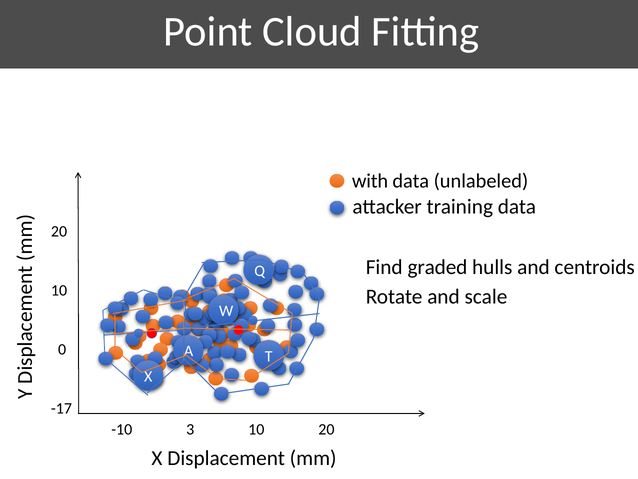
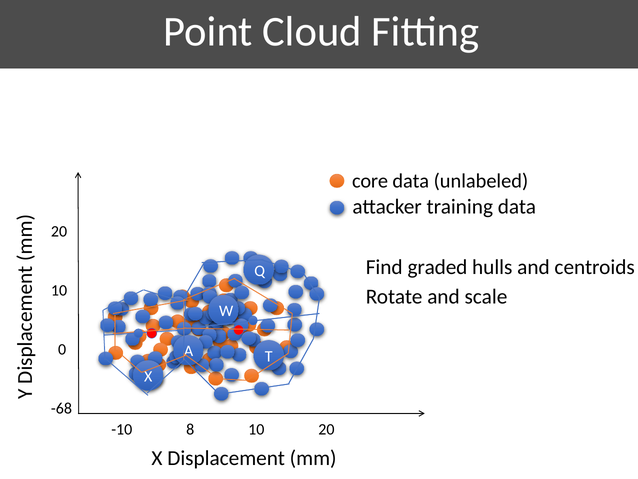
with: with -> core
-17: -17 -> -68
3: 3 -> 8
